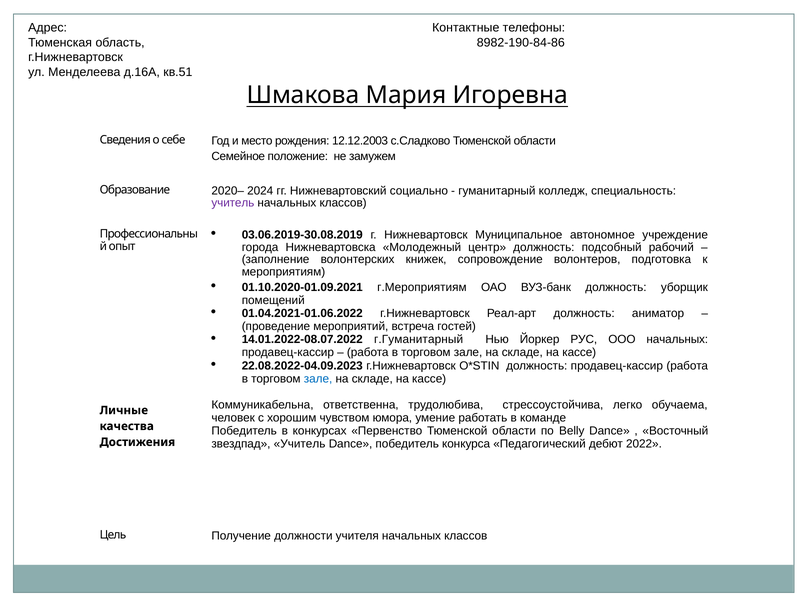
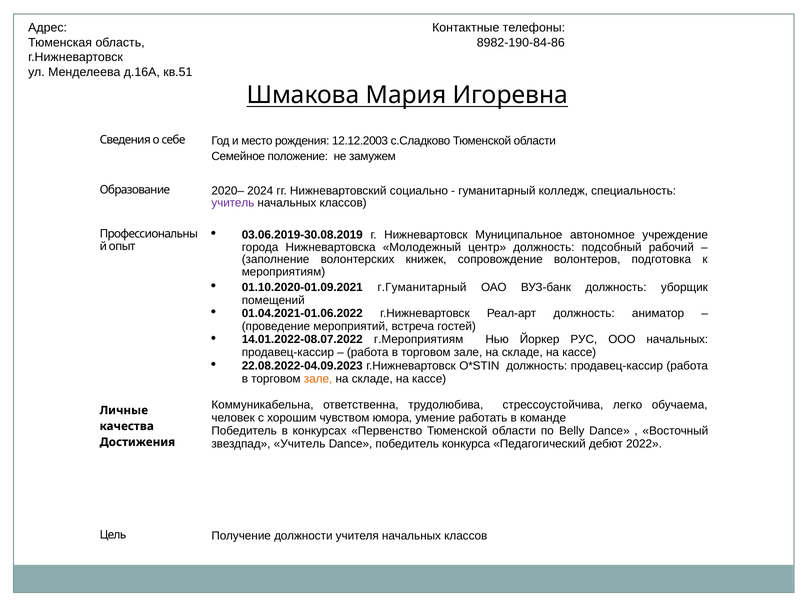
г.Мероприятиям: г.Мероприятиям -> г.Гуманитарный
г.Гуманитарный: г.Гуманитарный -> г.Мероприятиям
зале at (318, 379) colour: blue -> orange
